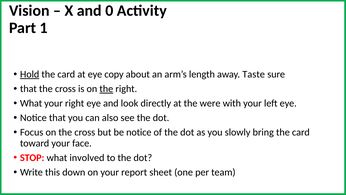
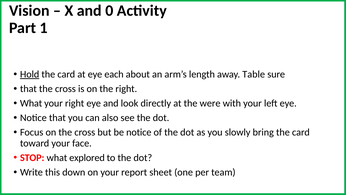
copy: copy -> each
Taste: Taste -> Table
the at (106, 89) underline: present -> none
involved: involved -> explored
